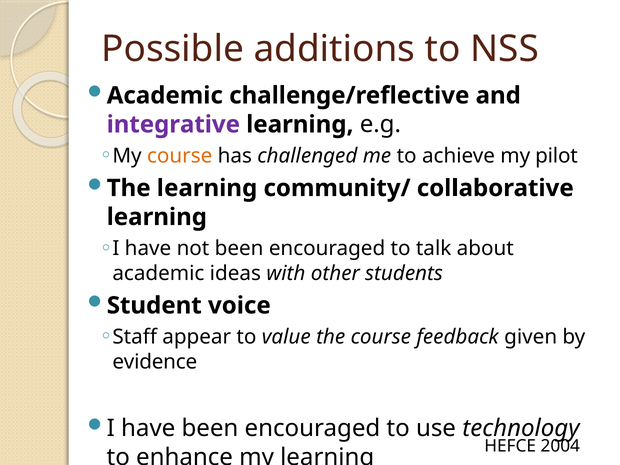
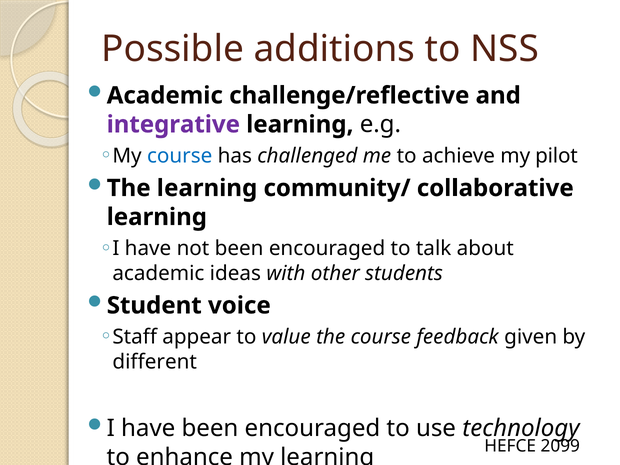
course at (180, 156) colour: orange -> blue
evidence: evidence -> different
2004: 2004 -> 2099
